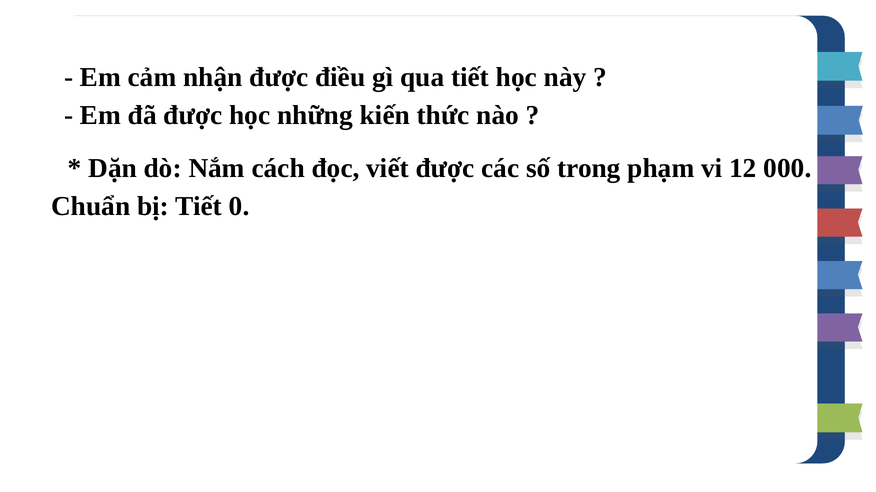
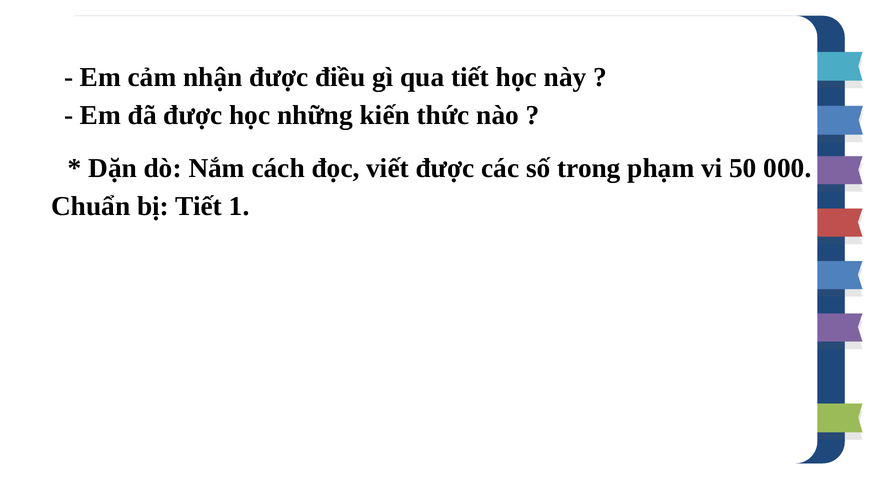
12: 12 -> 50
0: 0 -> 1
